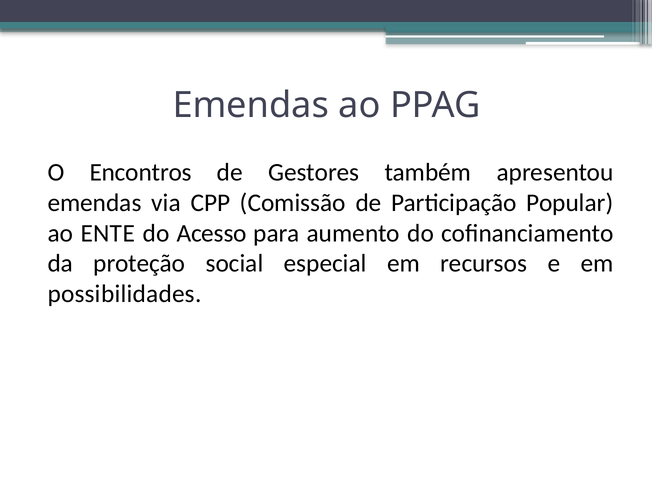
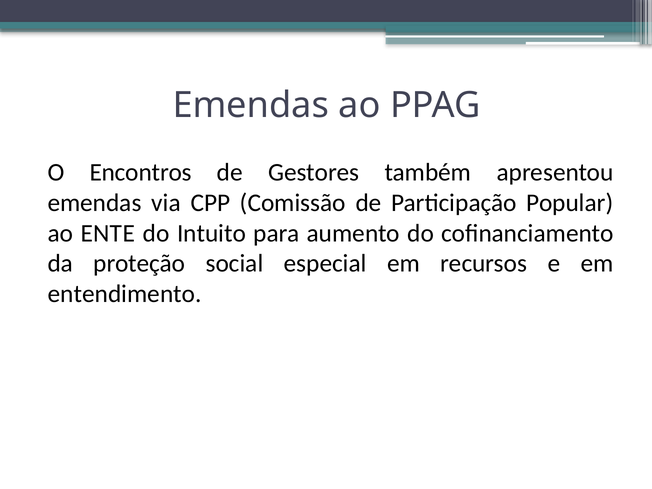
Acesso: Acesso -> Intuito
possibilidades: possibilidades -> entendimento
